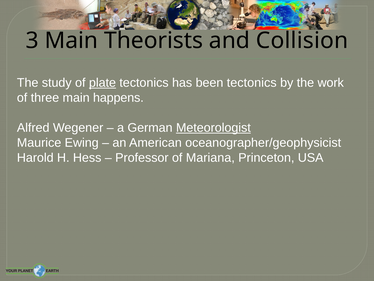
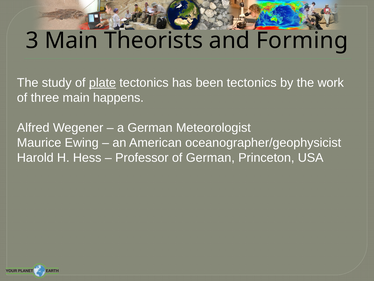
Collision: Collision -> Forming
Meteorologist underline: present -> none
of Mariana: Mariana -> German
